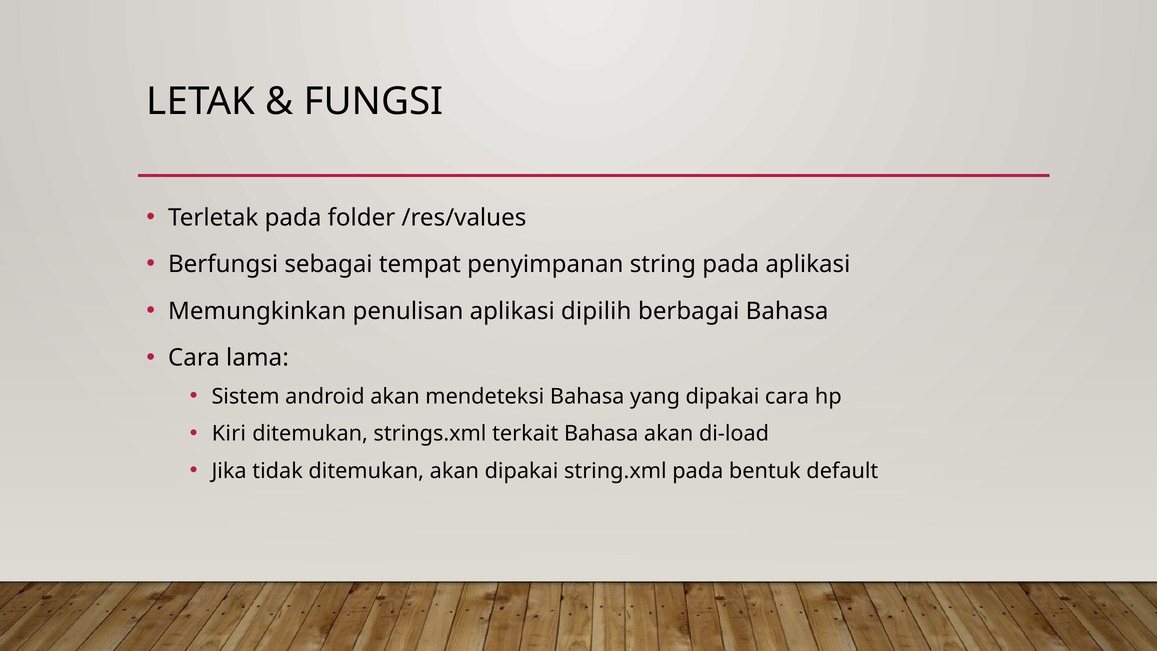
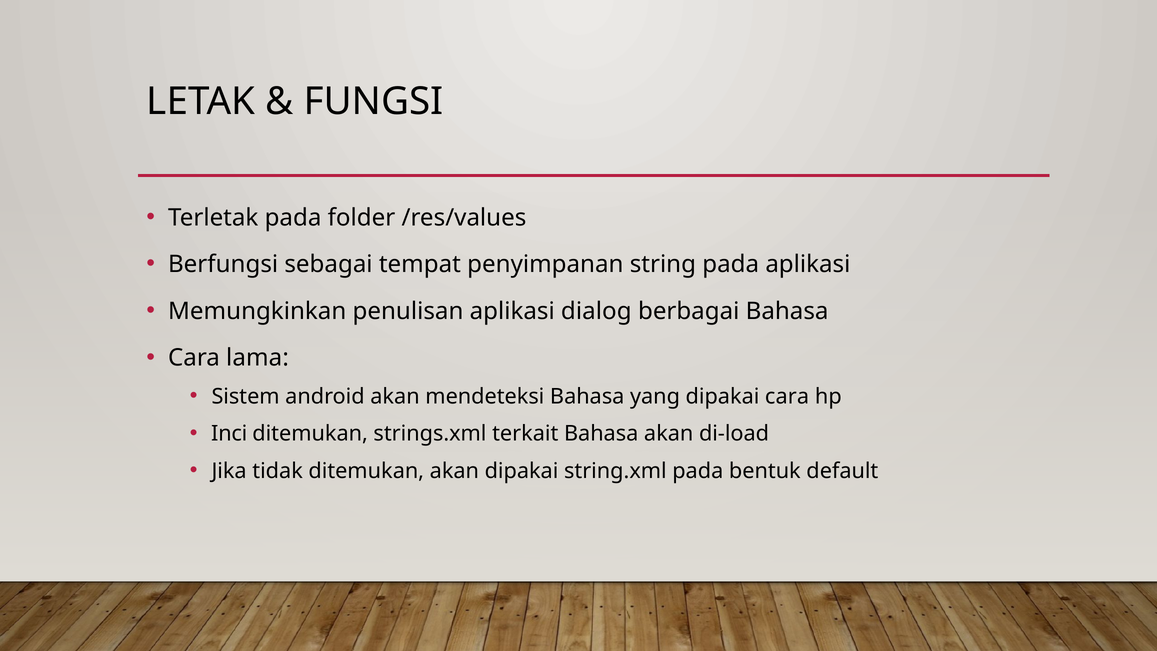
dipilih: dipilih -> dialog
Kiri: Kiri -> Inci
